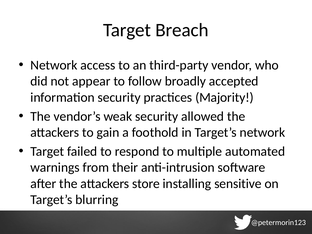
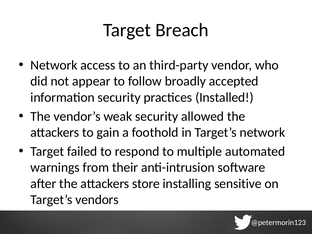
Majority: Majority -> Installed
blurring: blurring -> vendors
